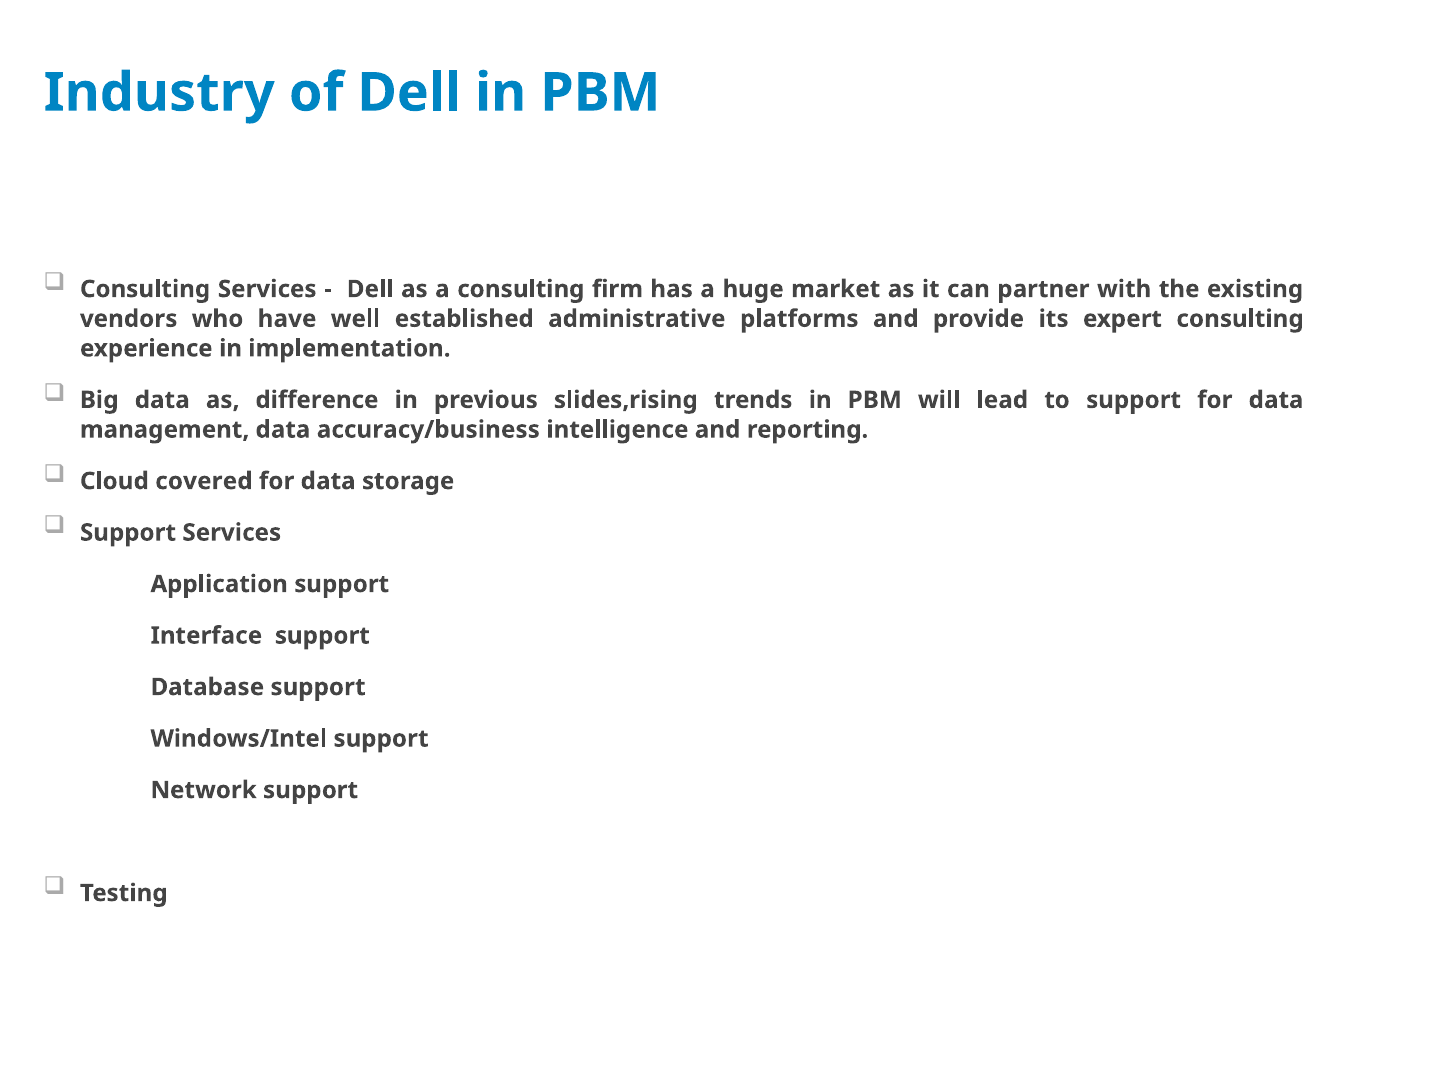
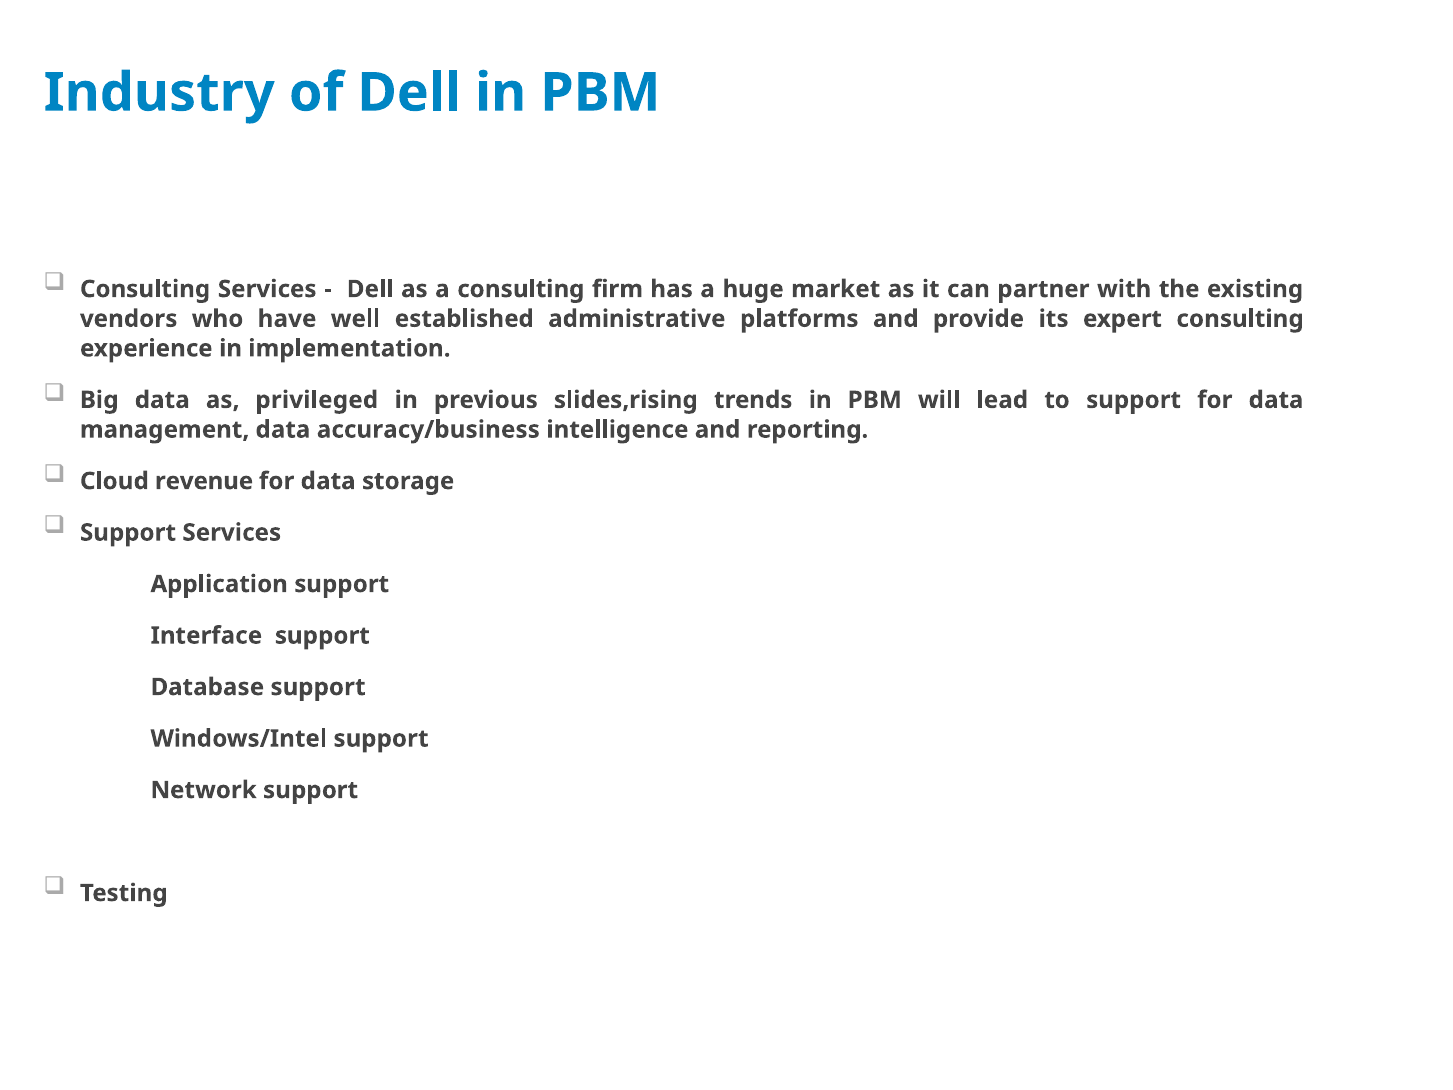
difference: difference -> privileged
covered: covered -> revenue
